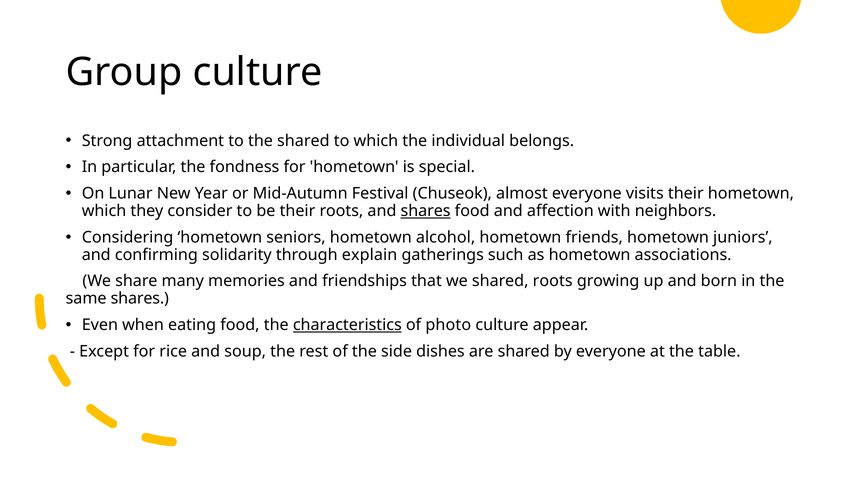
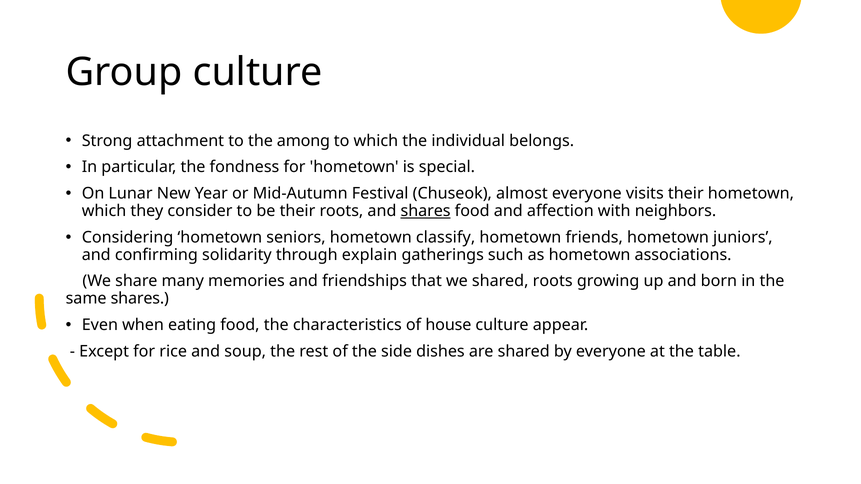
the shared: shared -> among
alcohol: alcohol -> classify
characteristics underline: present -> none
photo: photo -> house
